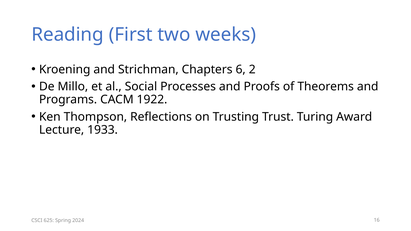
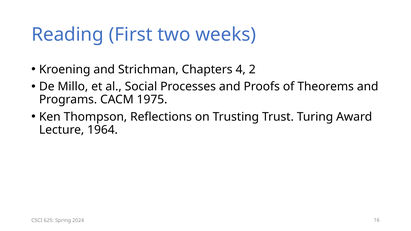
6: 6 -> 4
1922: 1922 -> 1975
1933: 1933 -> 1964
